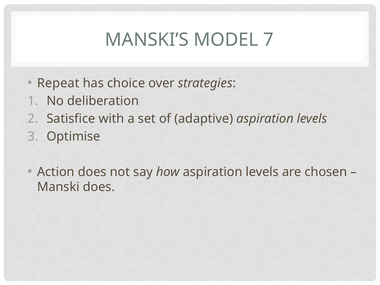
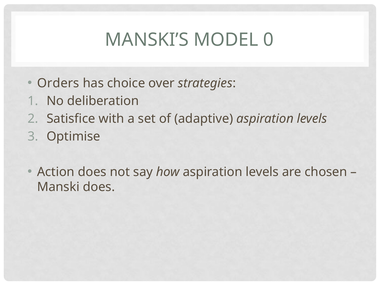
7: 7 -> 0
Repeat: Repeat -> Orders
